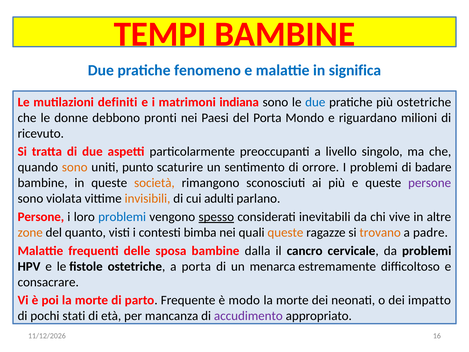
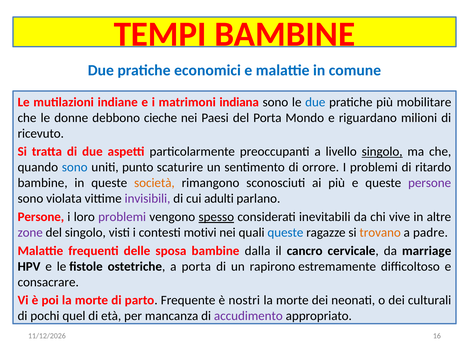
fenomeno: fenomeno -> economici
significa: significa -> comune
definiti: definiti -> indiane
più ostetriche: ostetriche -> mobilitare
pronti: pronti -> cieche
singolo at (382, 152) underline: none -> present
sono at (75, 167) colour: orange -> blue
badare: badare -> ritardo
invisibili colour: orange -> purple
problemi at (122, 217) colour: blue -> purple
zone colour: orange -> purple
del quanto: quanto -> singolo
bimba: bimba -> motivi
queste at (285, 232) colour: orange -> blue
da problemi: problemi -> marriage
menarca: menarca -> rapirono
modo: modo -> nostri
impatto: impatto -> culturali
stati: stati -> quel
